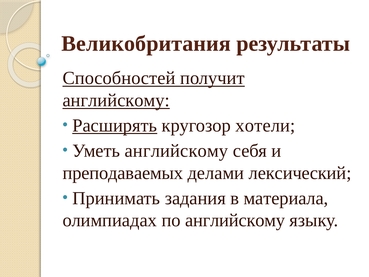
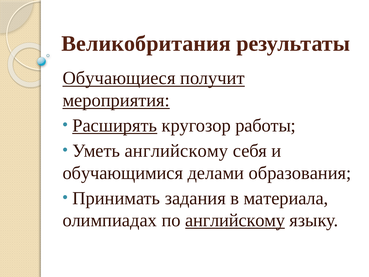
Способностей: Способностей -> Обучающиеся
английскому at (116, 100): английскому -> мероприятия
хотели: хотели -> работы
преподаваемых: преподаваемых -> обучающимися
лексический: лексический -> образования
английскому at (235, 220) underline: none -> present
